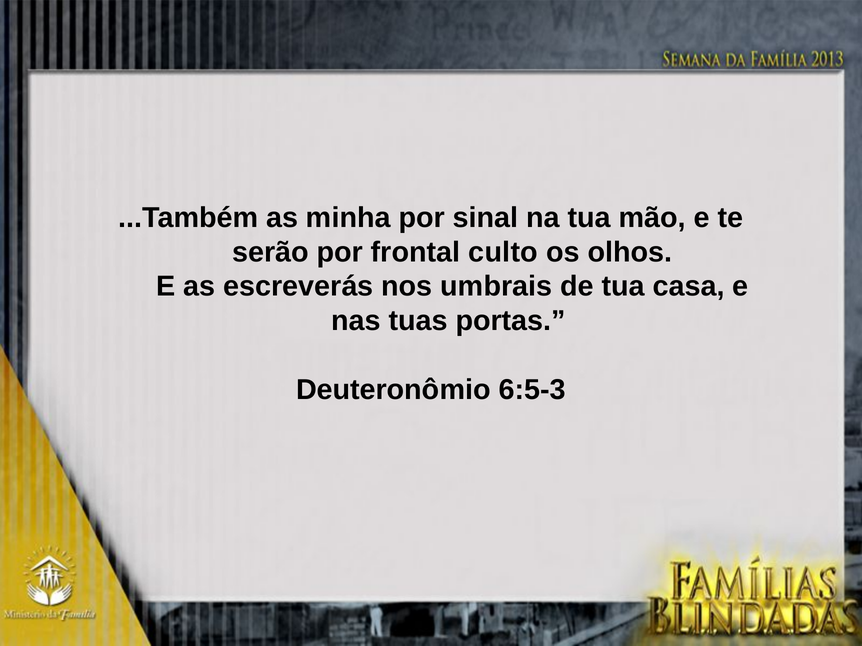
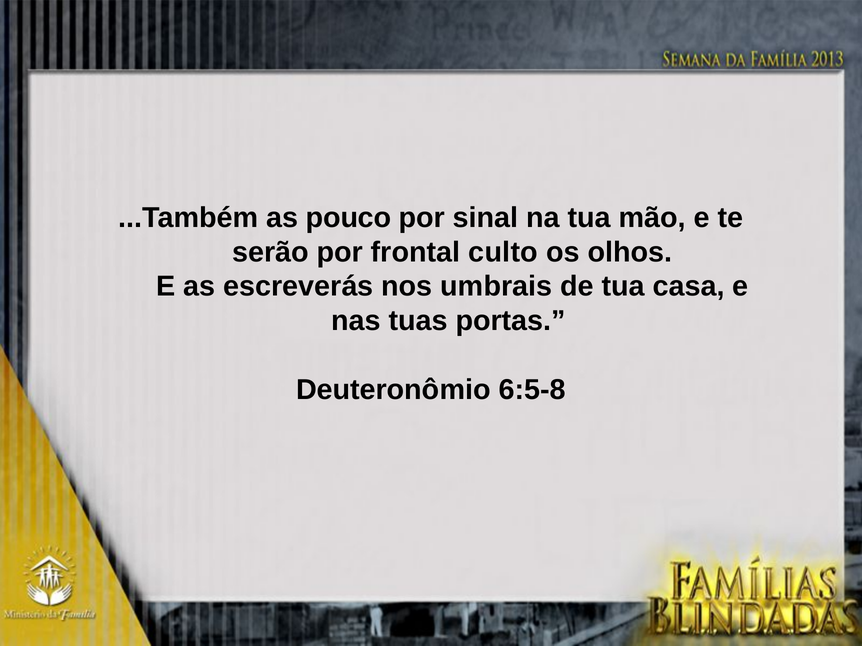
minha: minha -> pouco
6:5-3: 6:5-3 -> 6:5-8
